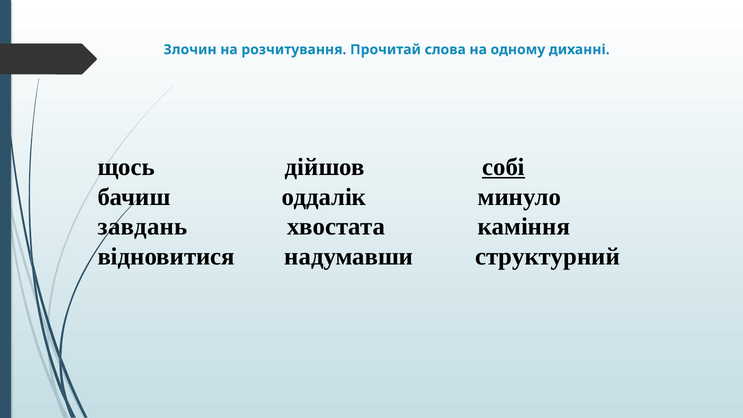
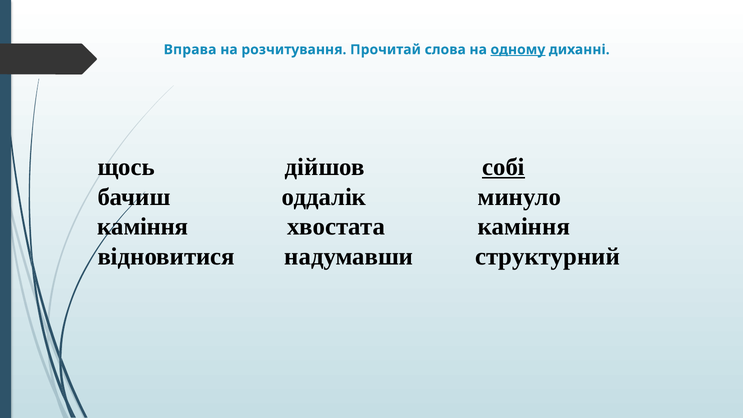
Злочин: Злочин -> Вправа
одному underline: none -> present
завдань at (143, 227): завдань -> каміння
